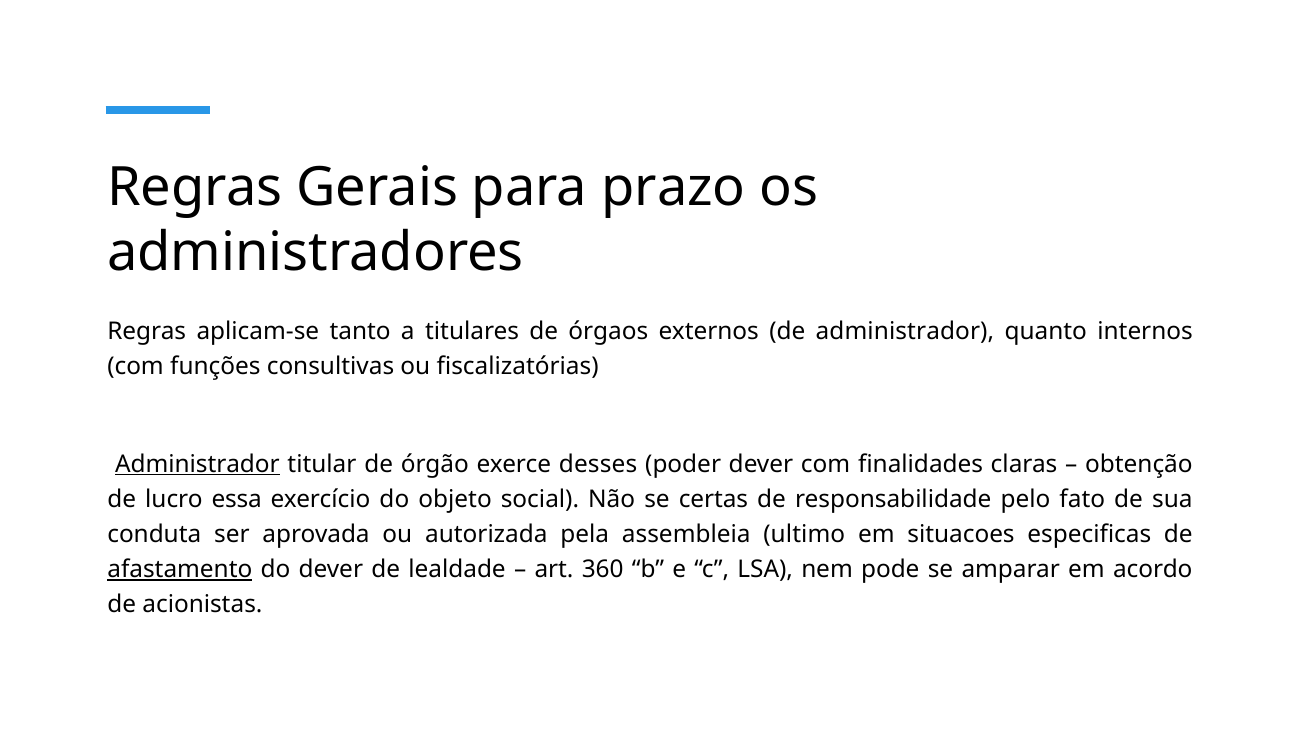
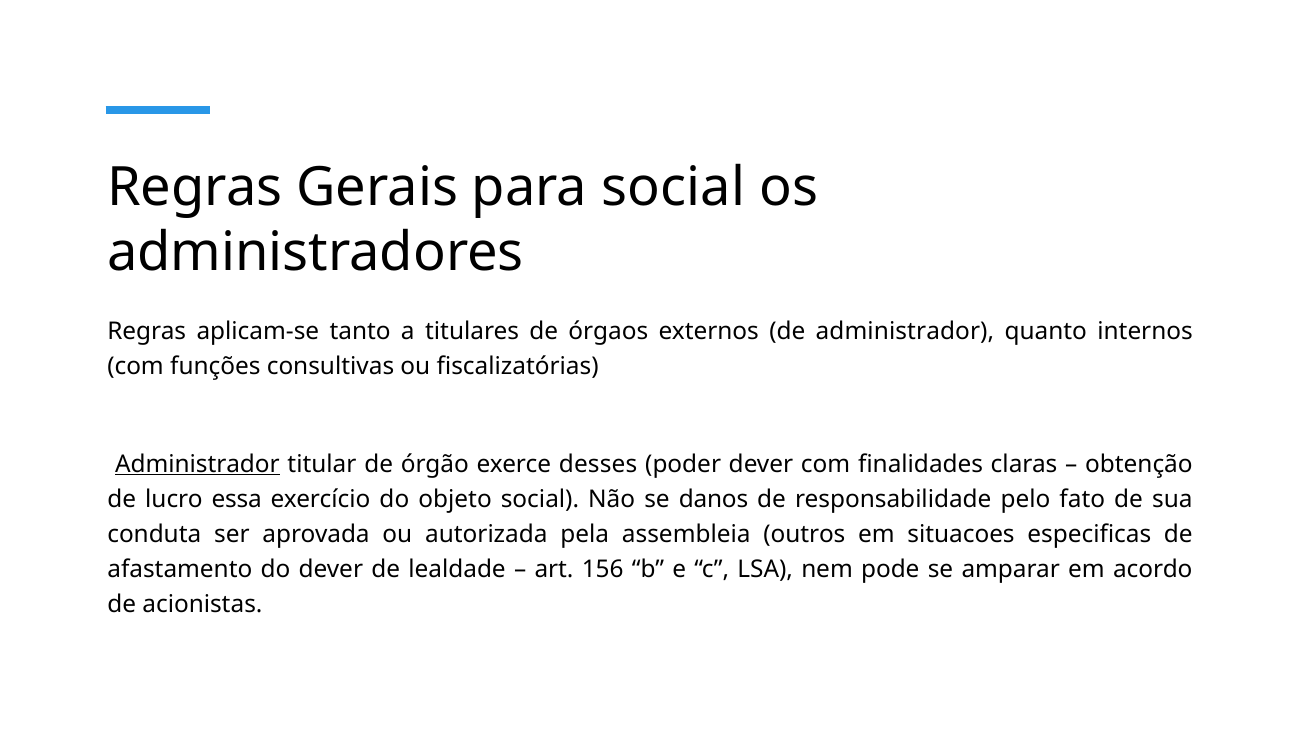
para prazo: prazo -> social
certas: certas -> danos
ultimo: ultimo -> outros
afastamento underline: present -> none
360: 360 -> 156
